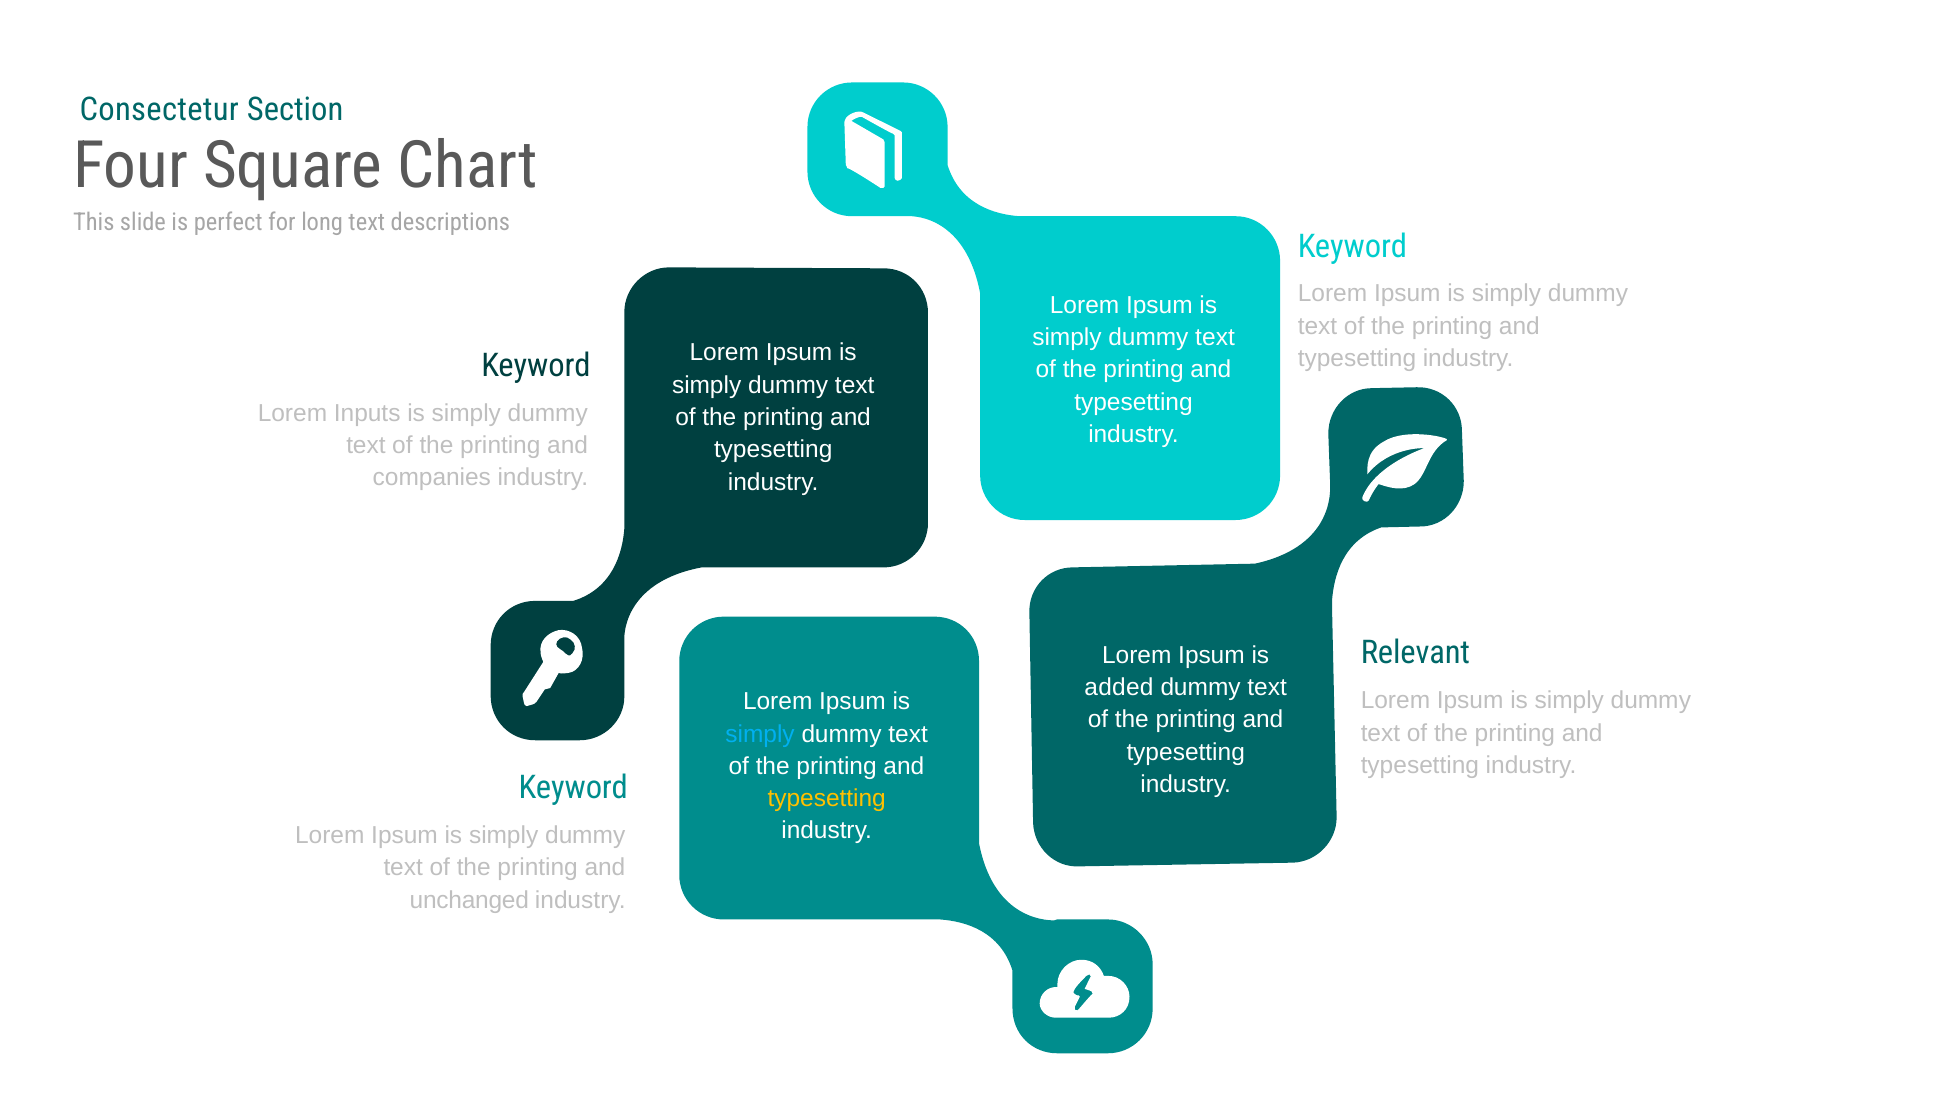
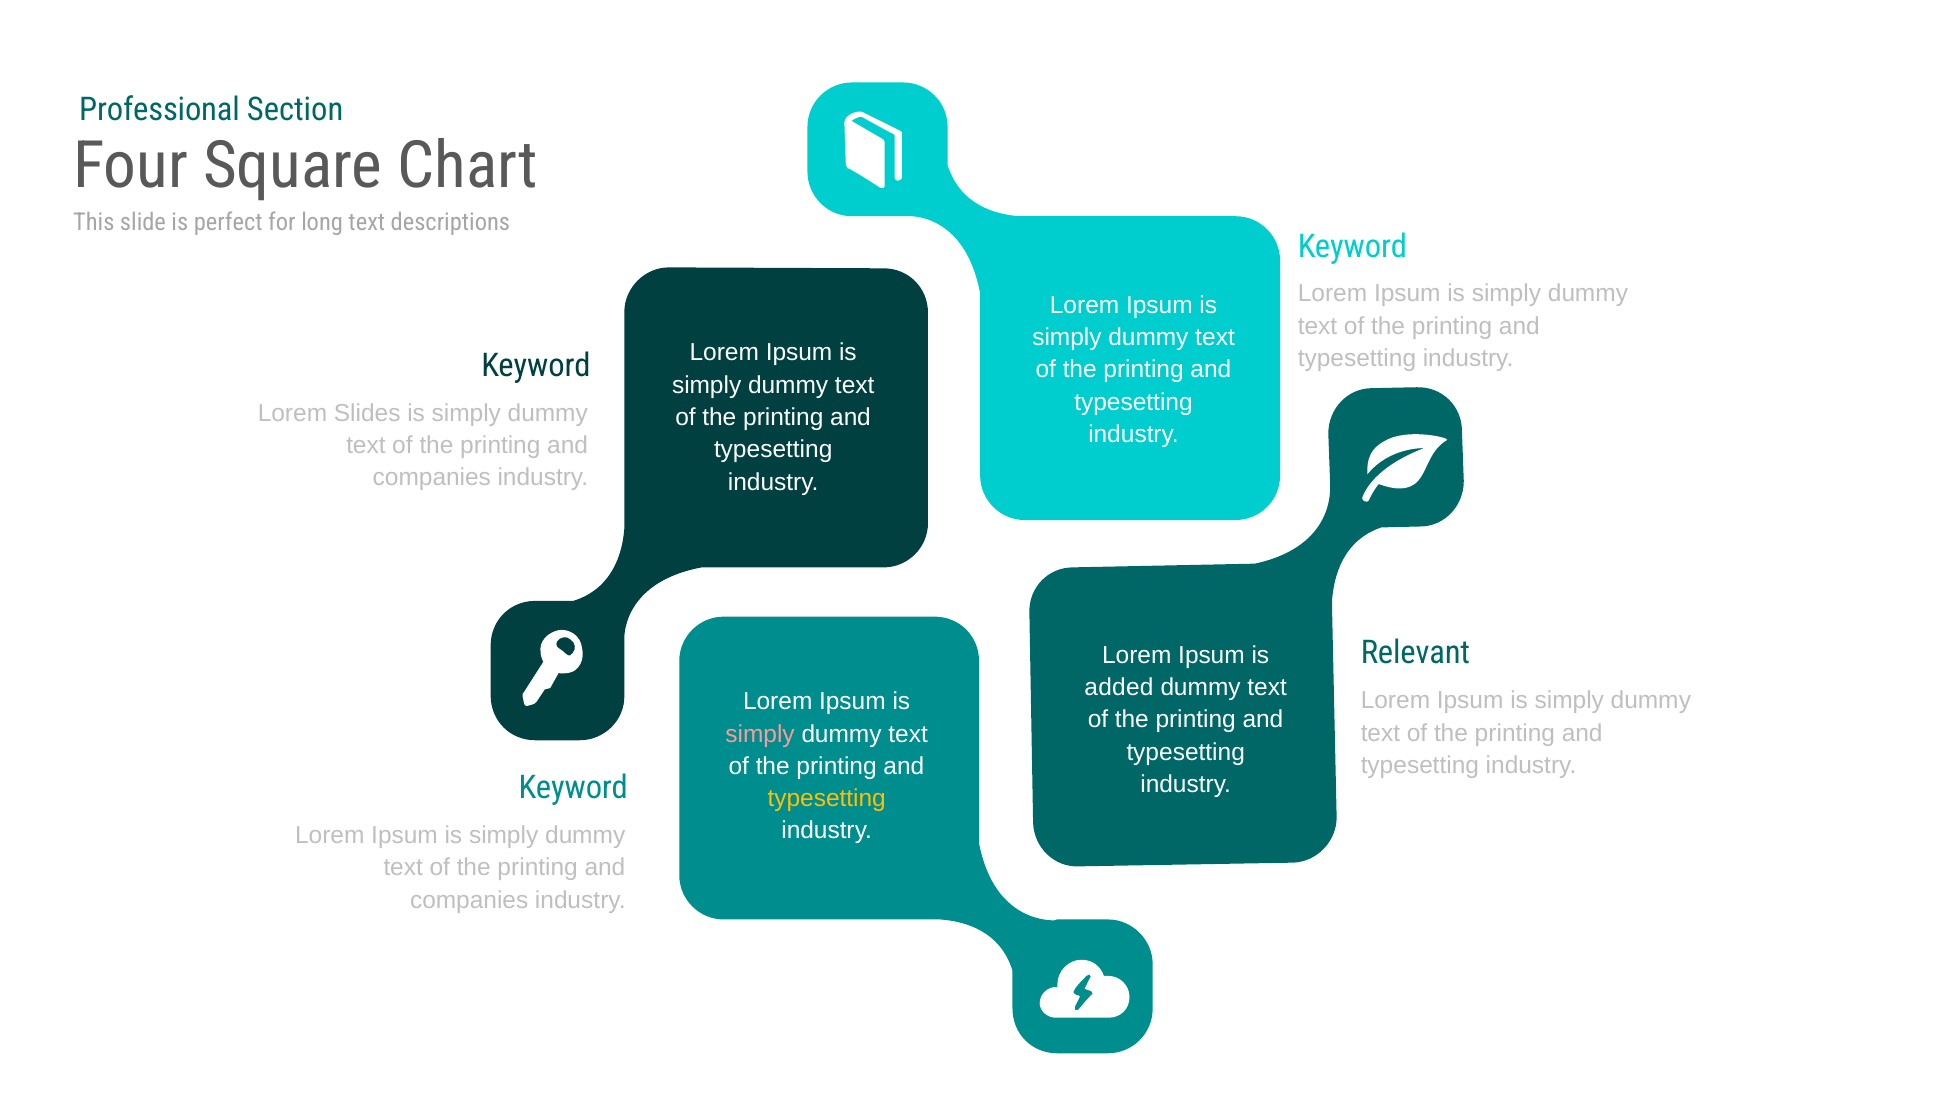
Consectetur: Consectetur -> Professional
Inputs: Inputs -> Slides
simply at (760, 734) colour: light blue -> pink
unchanged at (469, 900): unchanged -> companies
